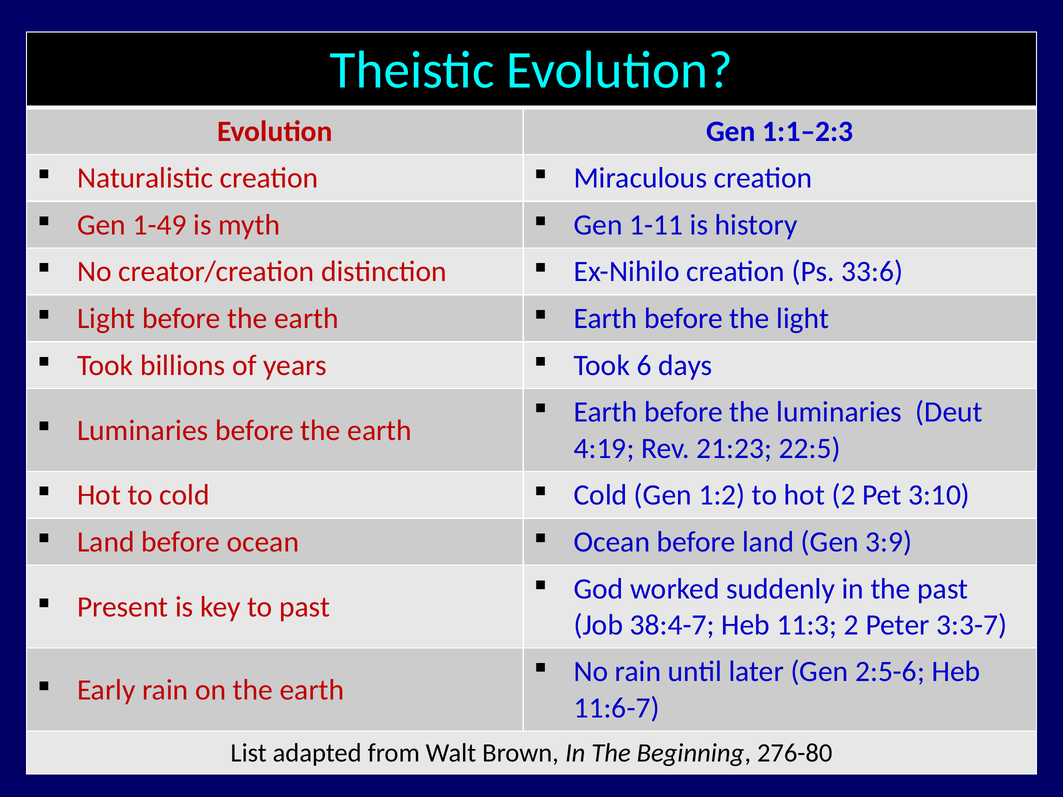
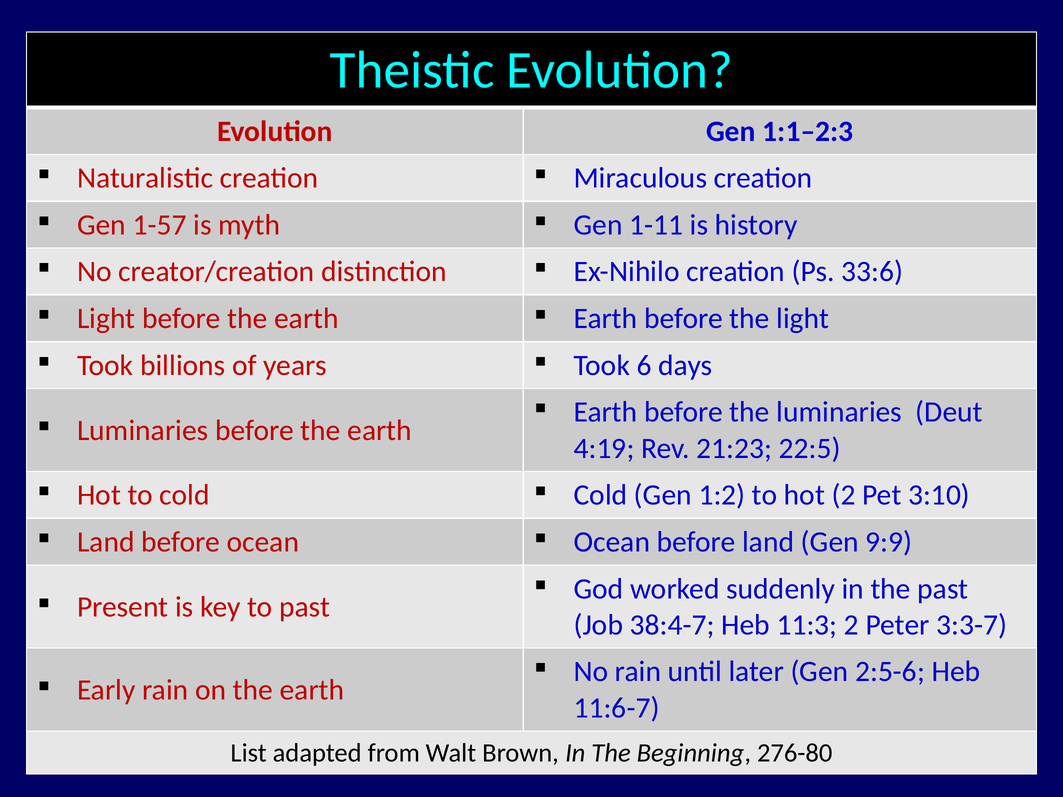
1-49: 1-49 -> 1-57
3:9: 3:9 -> 9:9
